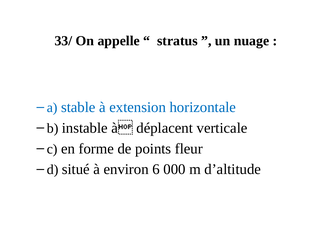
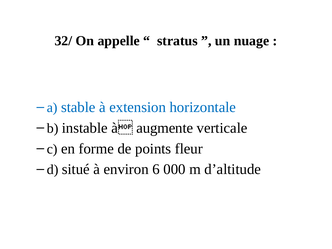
33/: 33/ -> 32/
déplacent: déplacent -> augmente
